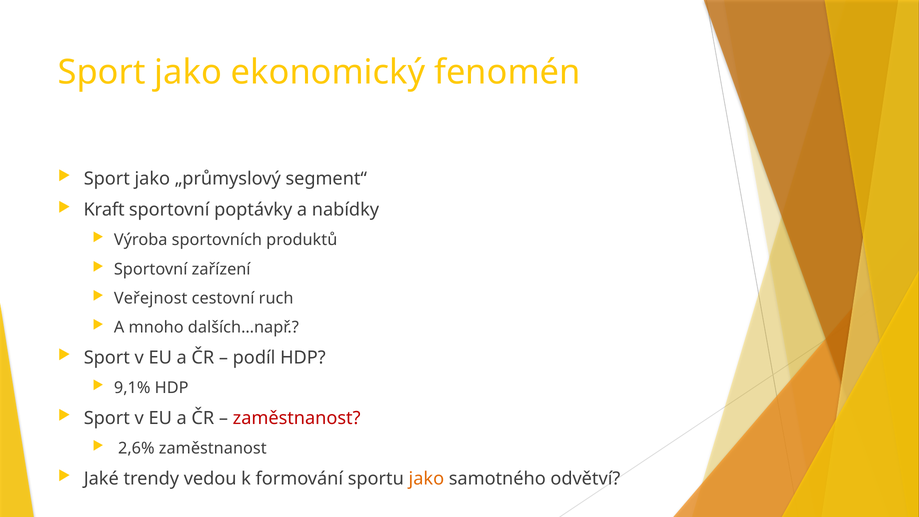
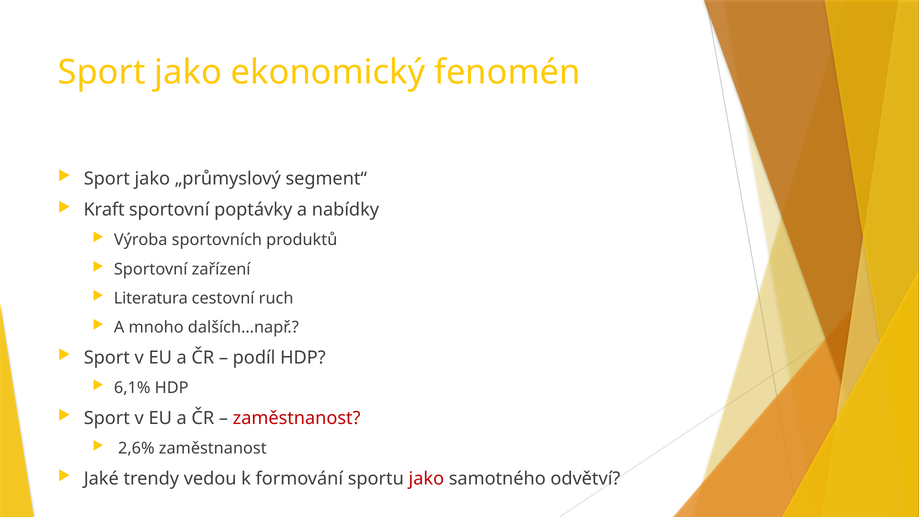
Veřejnost: Veřejnost -> Literatura
9,1%: 9,1% -> 6,1%
jako at (426, 479) colour: orange -> red
